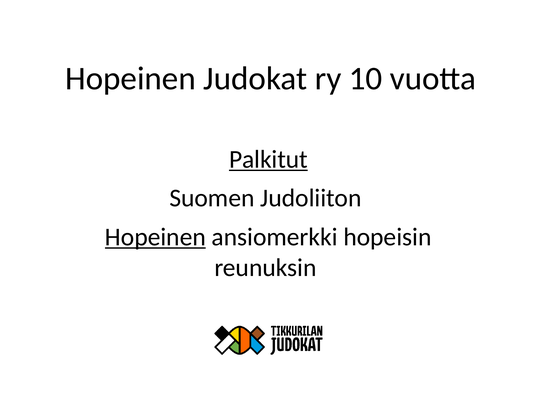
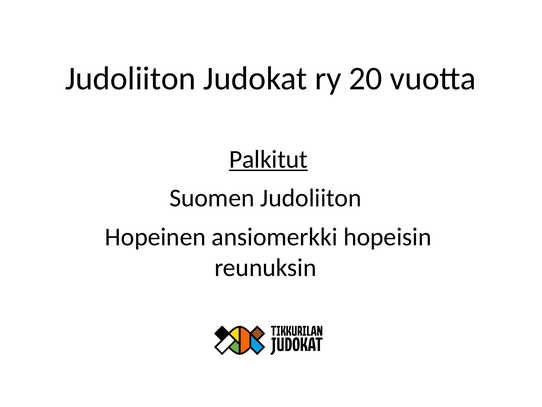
Hopeinen at (130, 78): Hopeinen -> Judoliiton
10: 10 -> 20
Hopeinen at (155, 237) underline: present -> none
